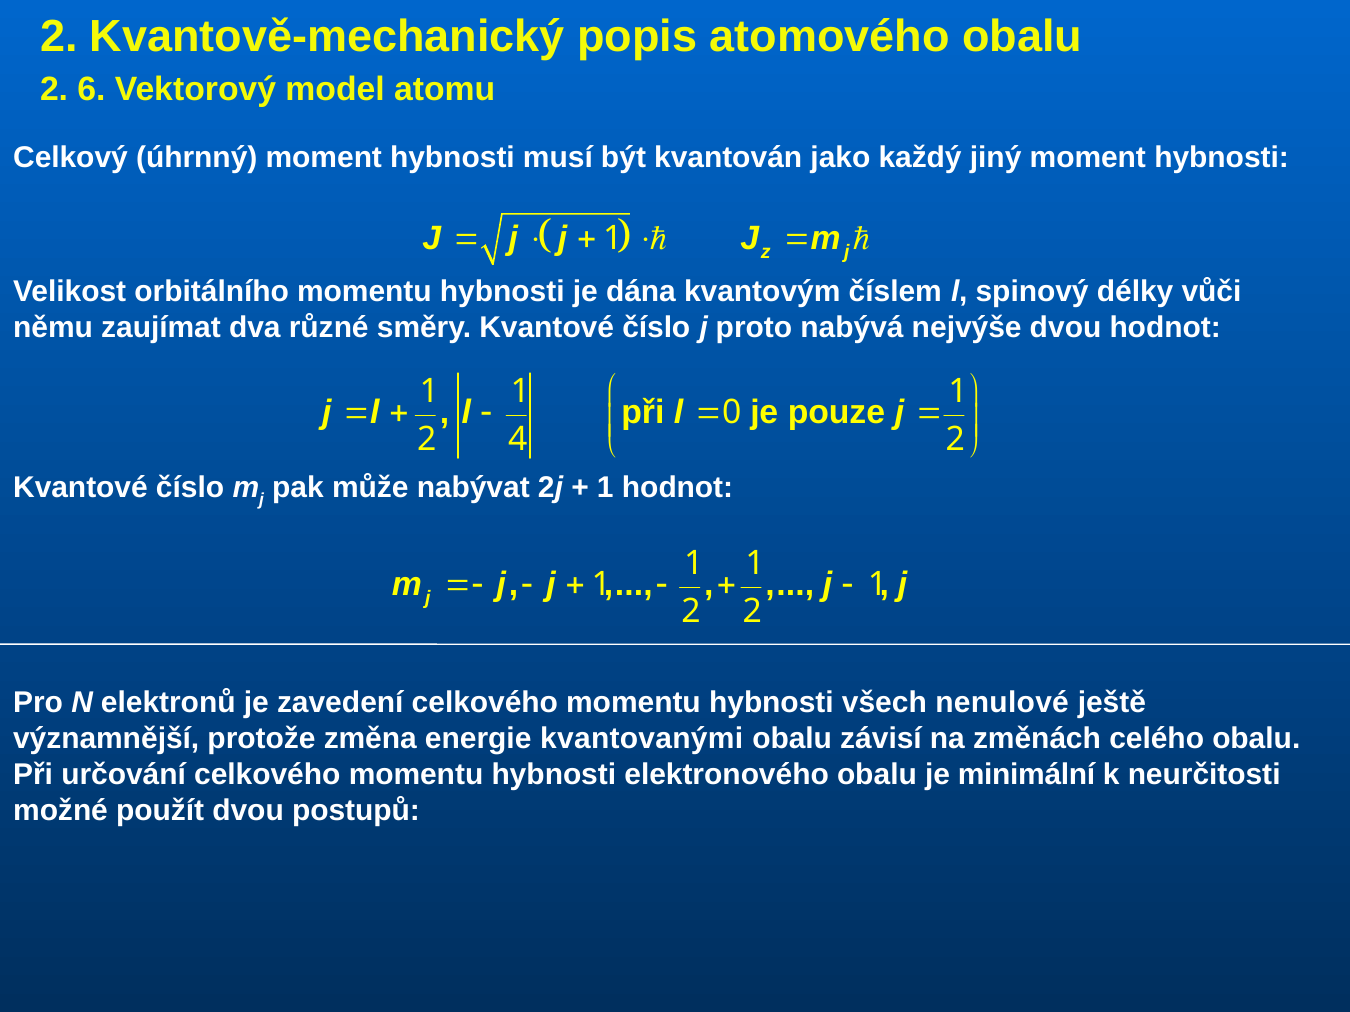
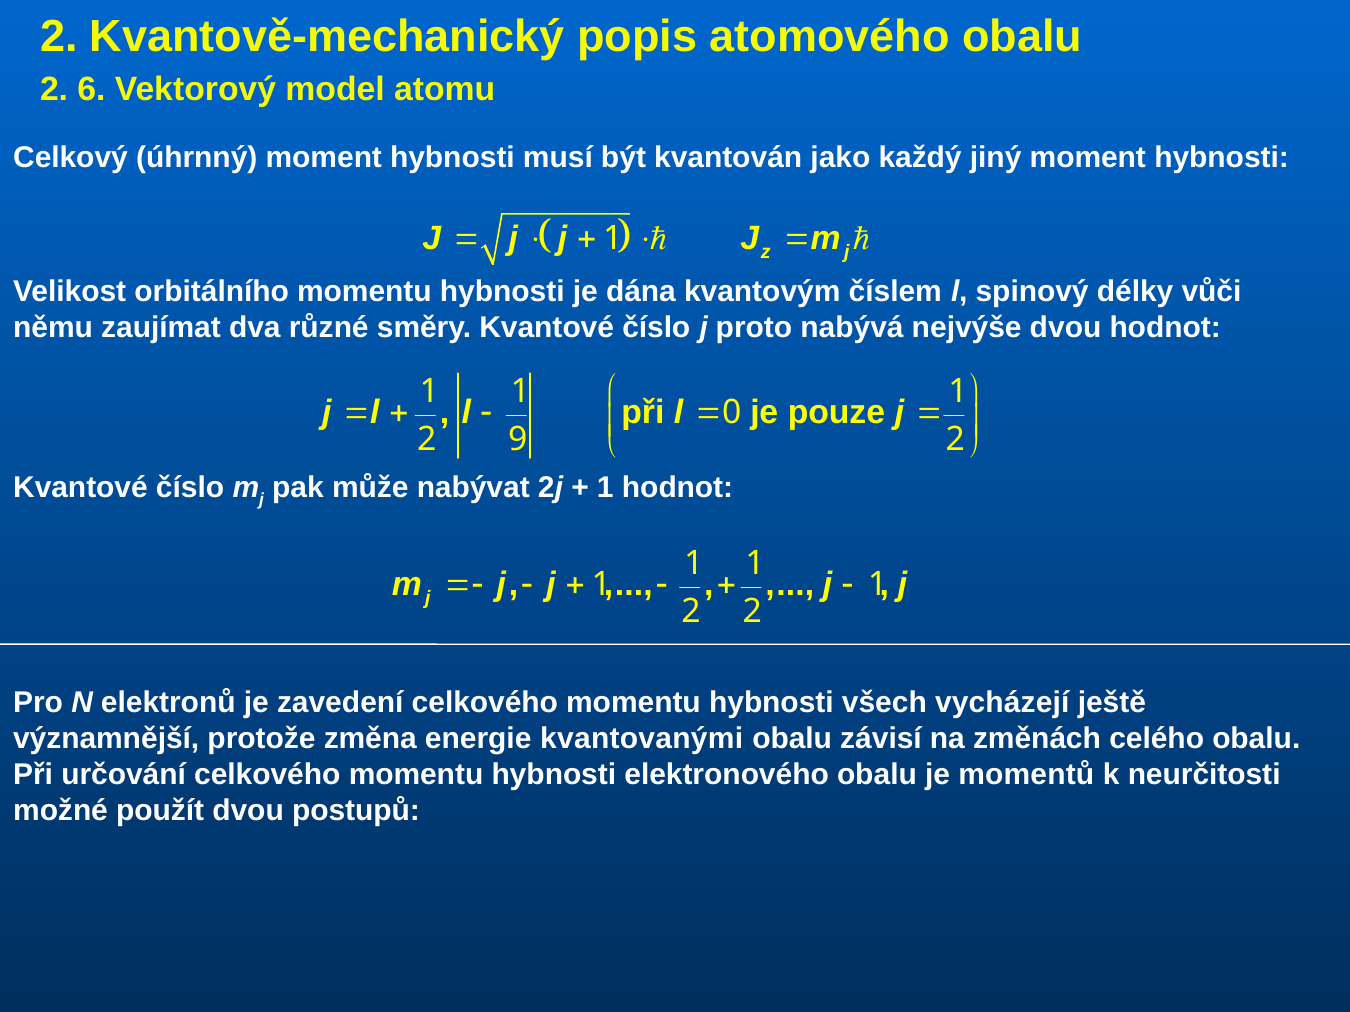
4: 4 -> 9
nenulové: nenulové -> vycházejí
minimální: minimální -> momentů
